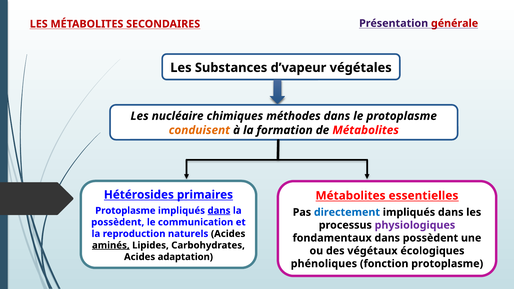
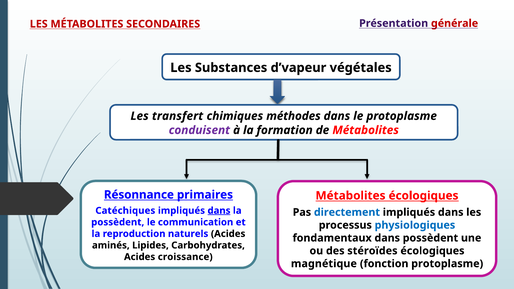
nucléaire: nucléaire -> transfert
conduisent colour: orange -> purple
Hétérosides: Hétérosides -> Résonnance
Métabolites essentielles: essentielles -> écologiques
Protoplasme at (125, 211): Protoplasme -> Catéchiques
physiologiques colour: purple -> blue
aminés underline: present -> none
végétaux: végétaux -> stéroïdes
adaptation: adaptation -> croissance
phénoliques: phénoliques -> magnétique
